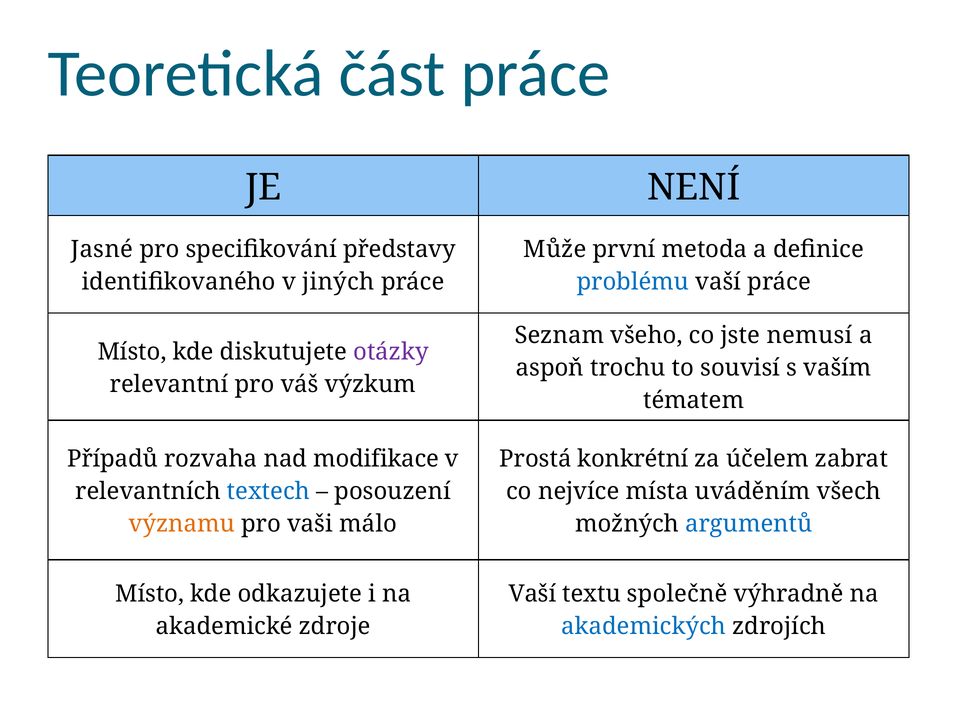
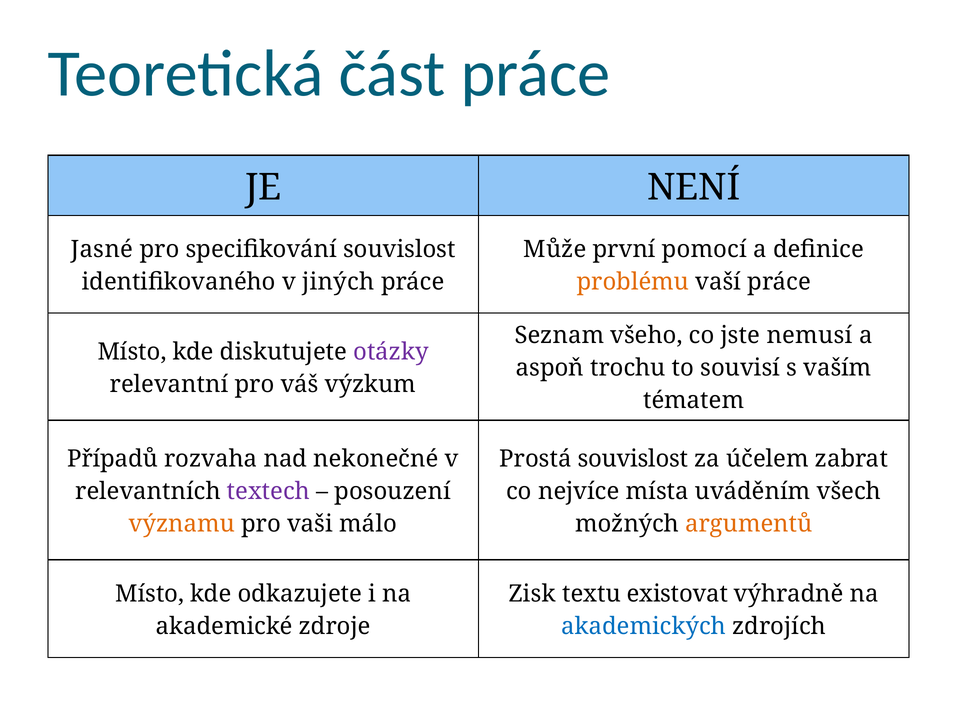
specifikování představy: představy -> souvislost
metoda: metoda -> pomocí
problému colour: blue -> orange
modifikace: modifikace -> nekonečné
Prostá konkrétní: konkrétní -> souvislost
textech colour: blue -> purple
argumentů colour: blue -> orange
Vaší at (532, 594): Vaší -> Zisk
společně: společně -> existovat
